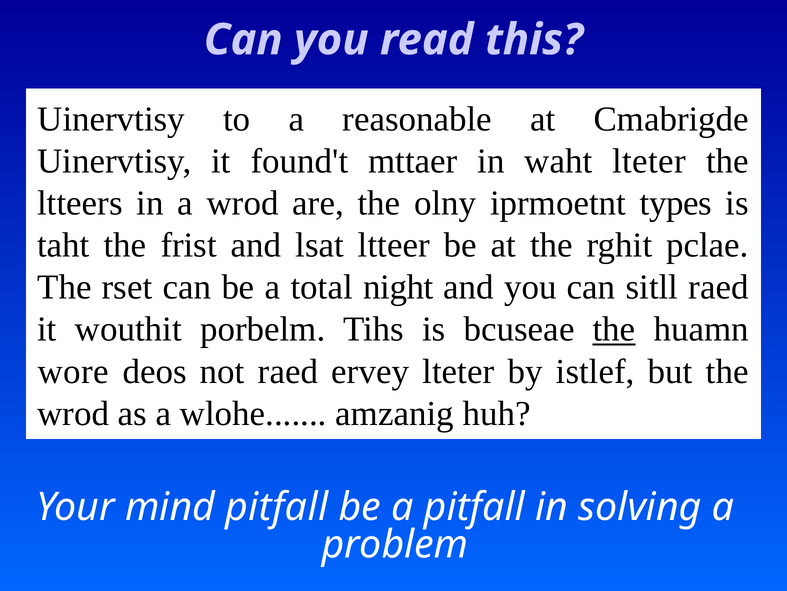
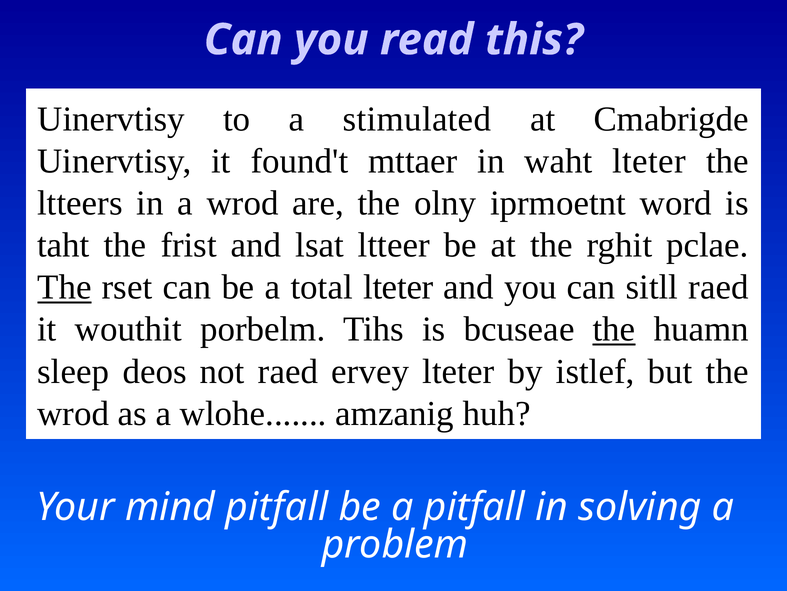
reasonable: reasonable -> stimulated
types: types -> word
The at (64, 287) underline: none -> present
total night: night -> lteter
wore: wore -> sleep
